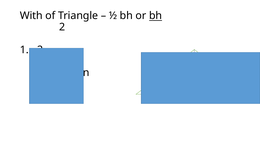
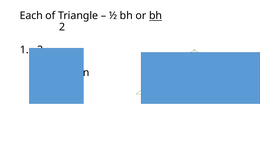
With: With -> Each
